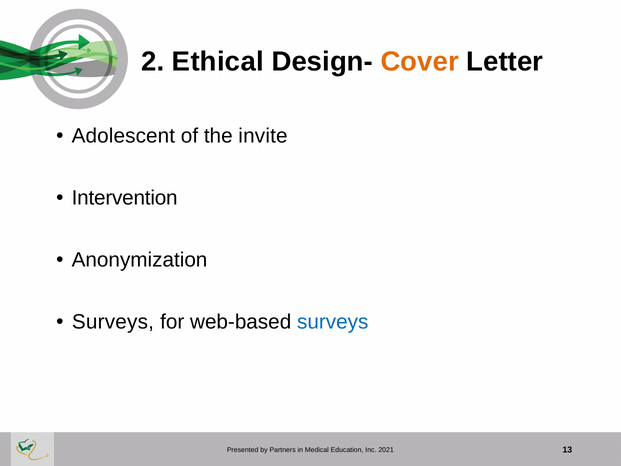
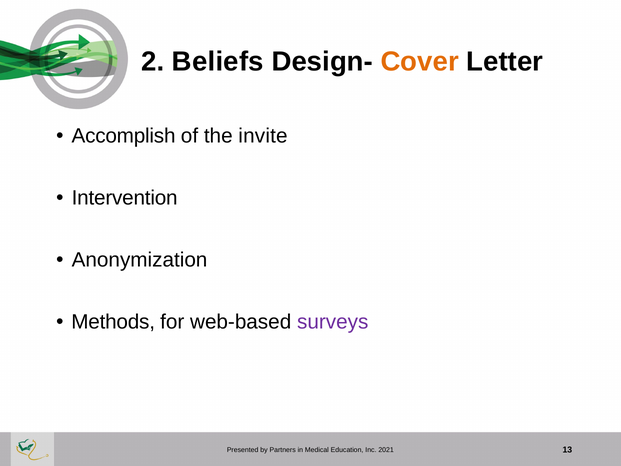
Ethical: Ethical -> Beliefs
Adolescent: Adolescent -> Accomplish
Surveys at (113, 322): Surveys -> Methods
surveys at (333, 322) colour: blue -> purple
